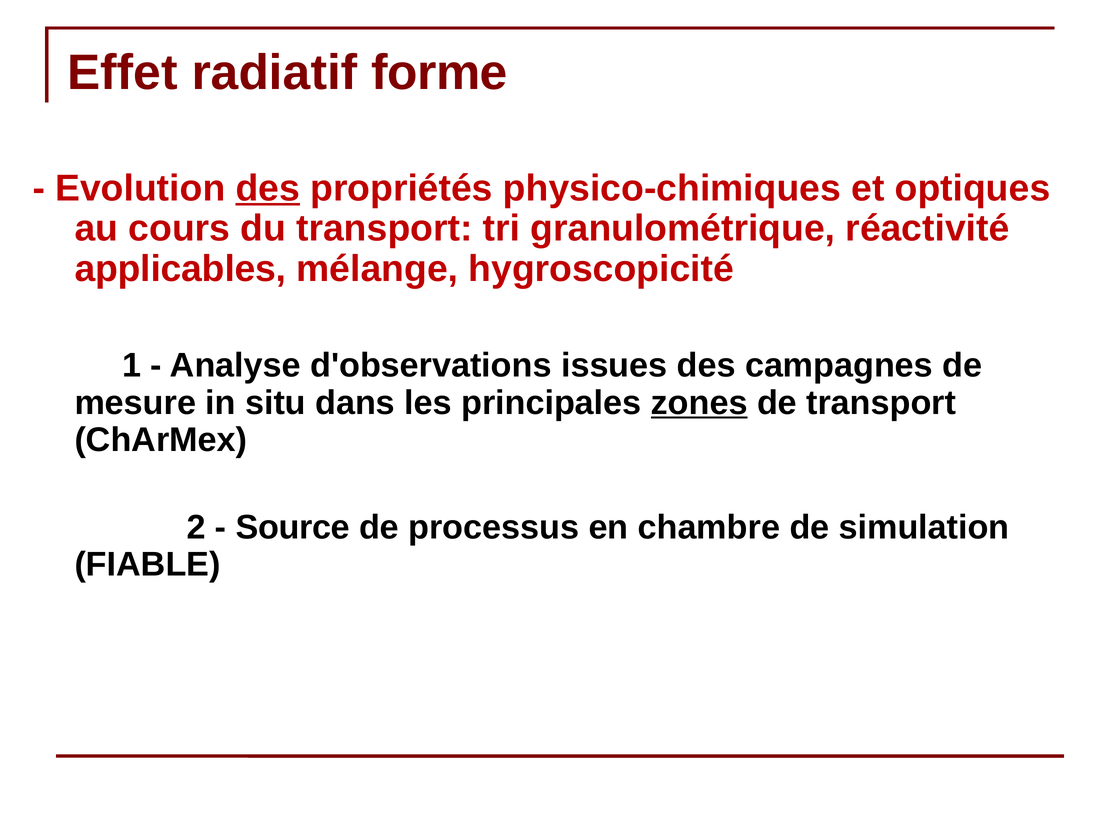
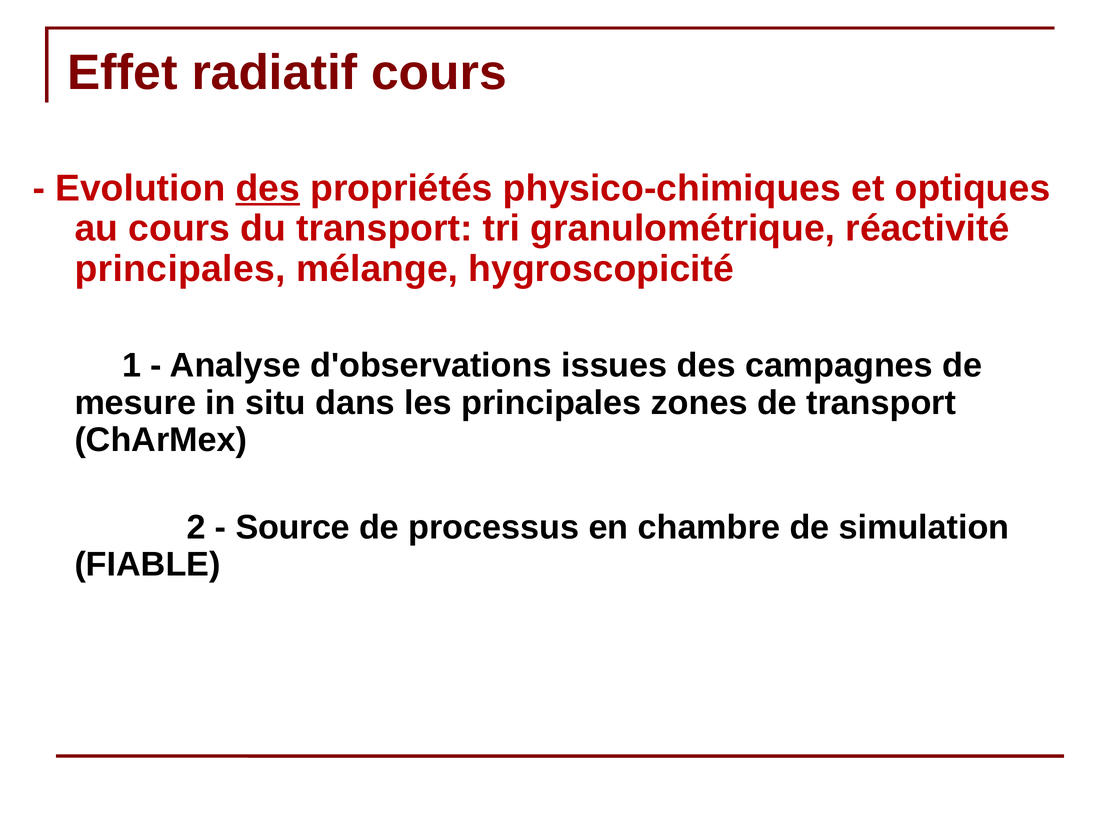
radiatif forme: forme -> cours
applicables at (180, 269): applicables -> principales
zones underline: present -> none
